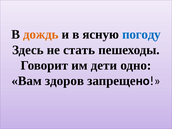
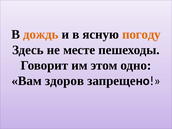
погоду colour: blue -> orange
стать: стать -> месте
дети: дети -> этом
